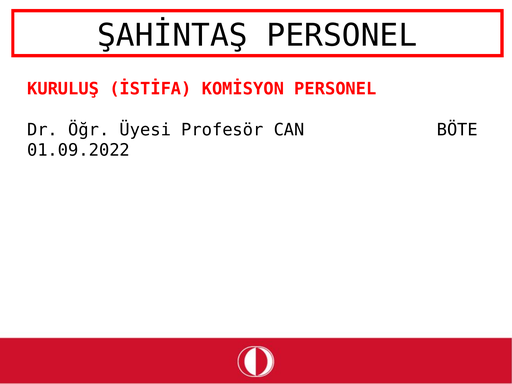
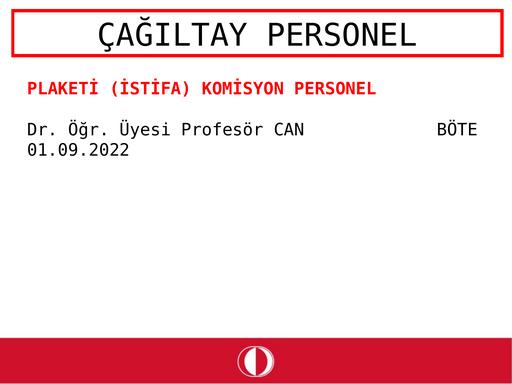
ŞAHİNTAŞ: ŞAHİNTAŞ -> ÇAĞILTAY
KURULUŞ: KURULUŞ -> PLAKETİ
